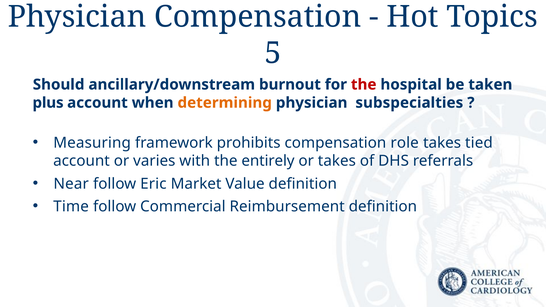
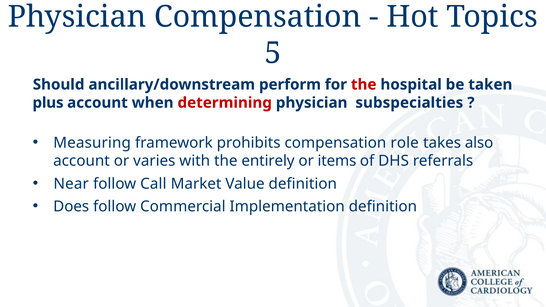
burnout: burnout -> perform
determining colour: orange -> red
tied: tied -> also
or takes: takes -> items
Eric: Eric -> Call
Time: Time -> Does
Reimbursement: Reimbursement -> Implementation
